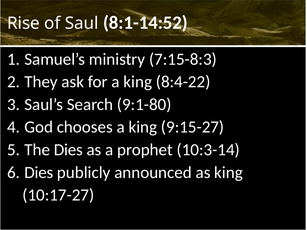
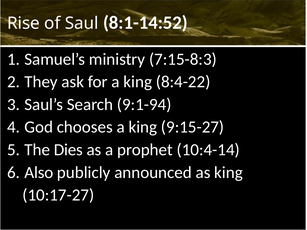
9:1-80: 9:1-80 -> 9:1-94
10:3-14: 10:3-14 -> 10:4-14
Dies at (39, 173): Dies -> Also
